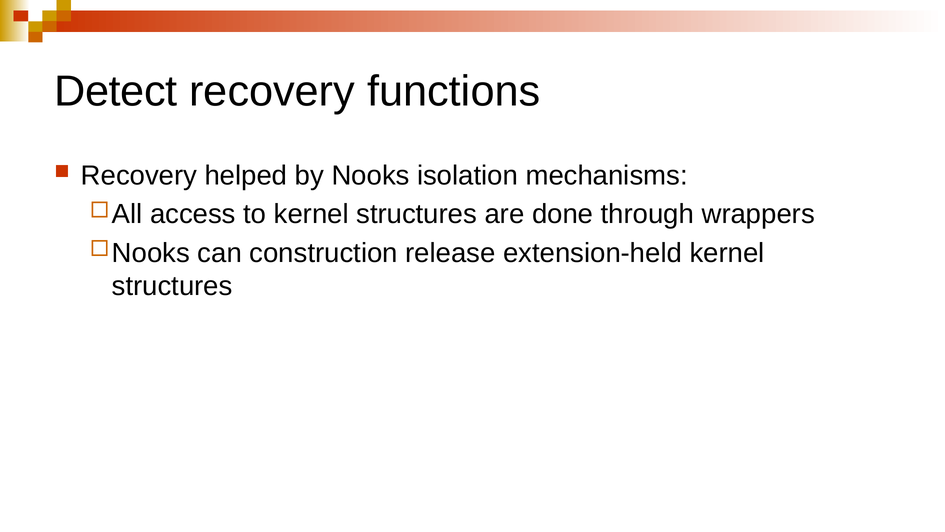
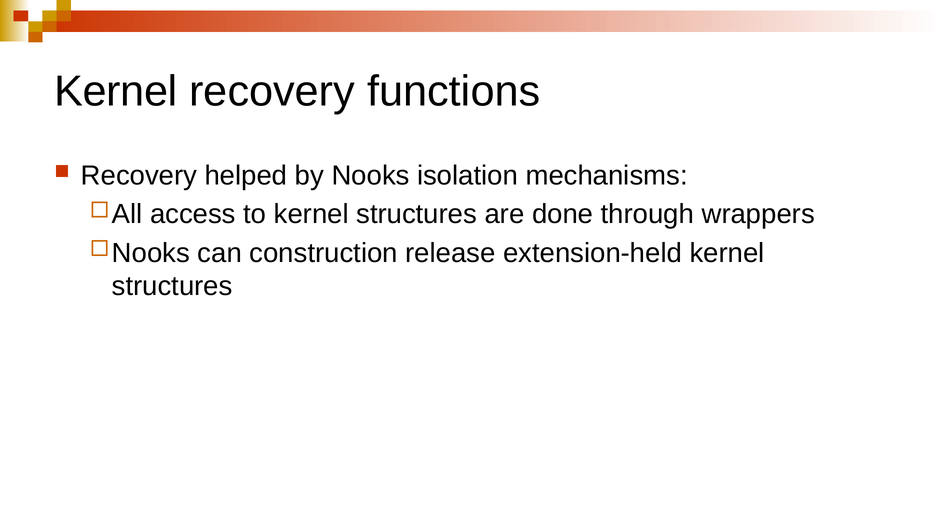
Detect at (116, 92): Detect -> Kernel
